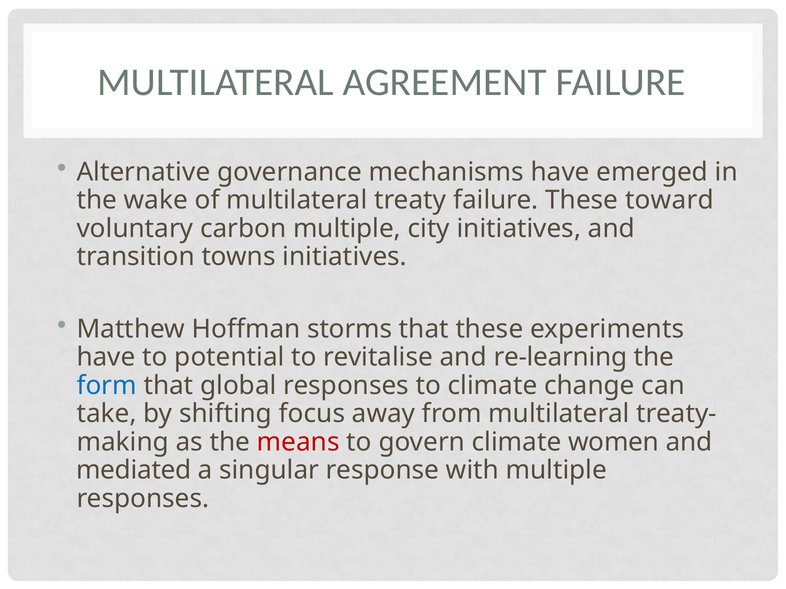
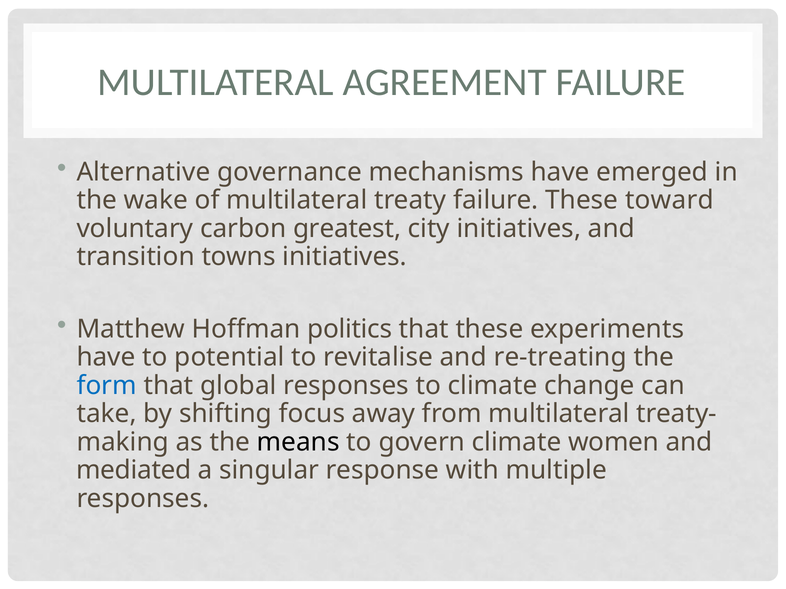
carbon multiple: multiple -> greatest
storms: storms -> politics
re-learning: re-learning -> re-treating
means colour: red -> black
